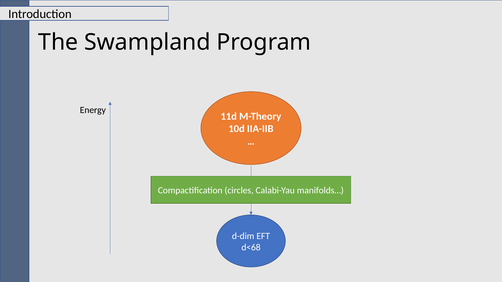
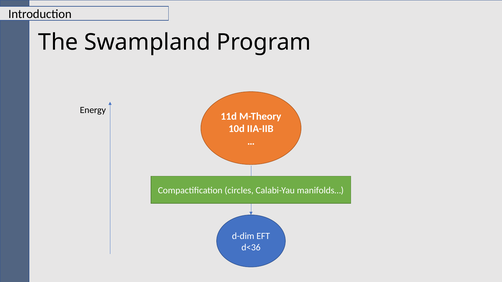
d<68: d<68 -> d<36
